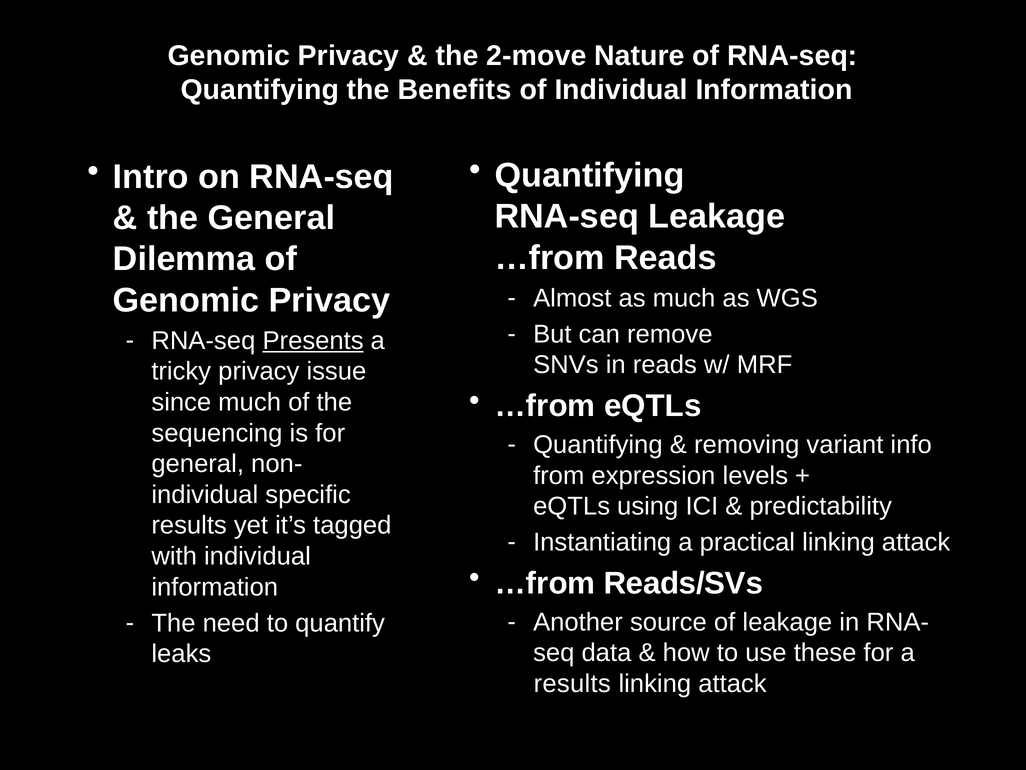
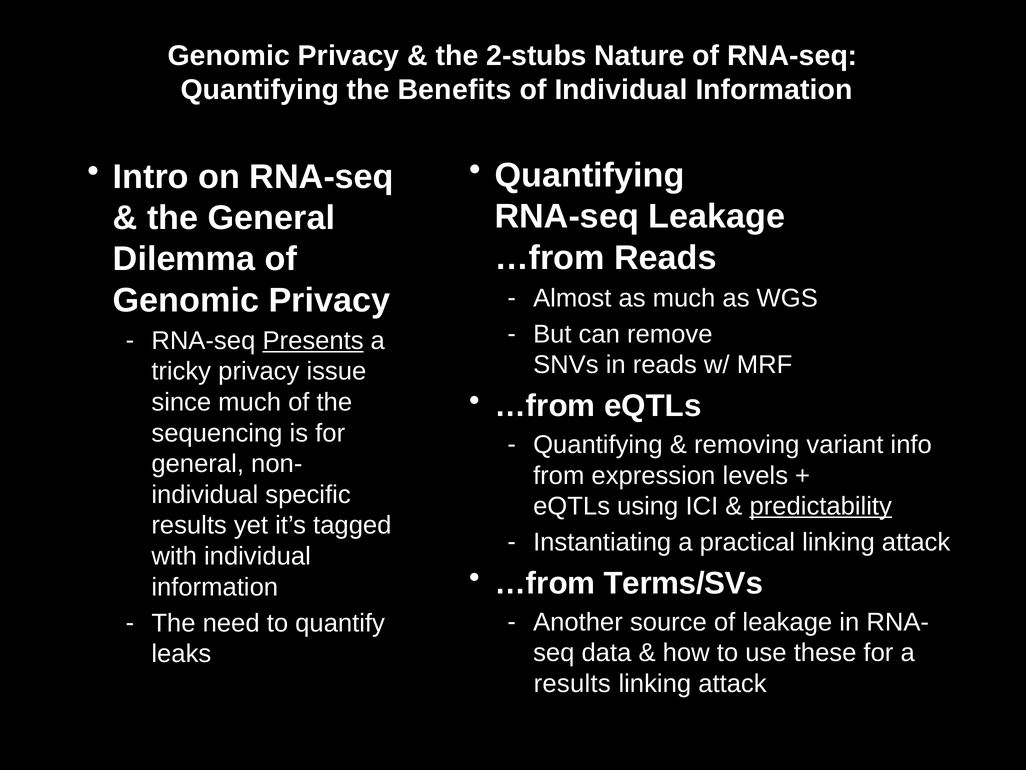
2-move: 2-move -> 2-stubs
predictability underline: none -> present
Reads/SVs: Reads/SVs -> Terms/SVs
